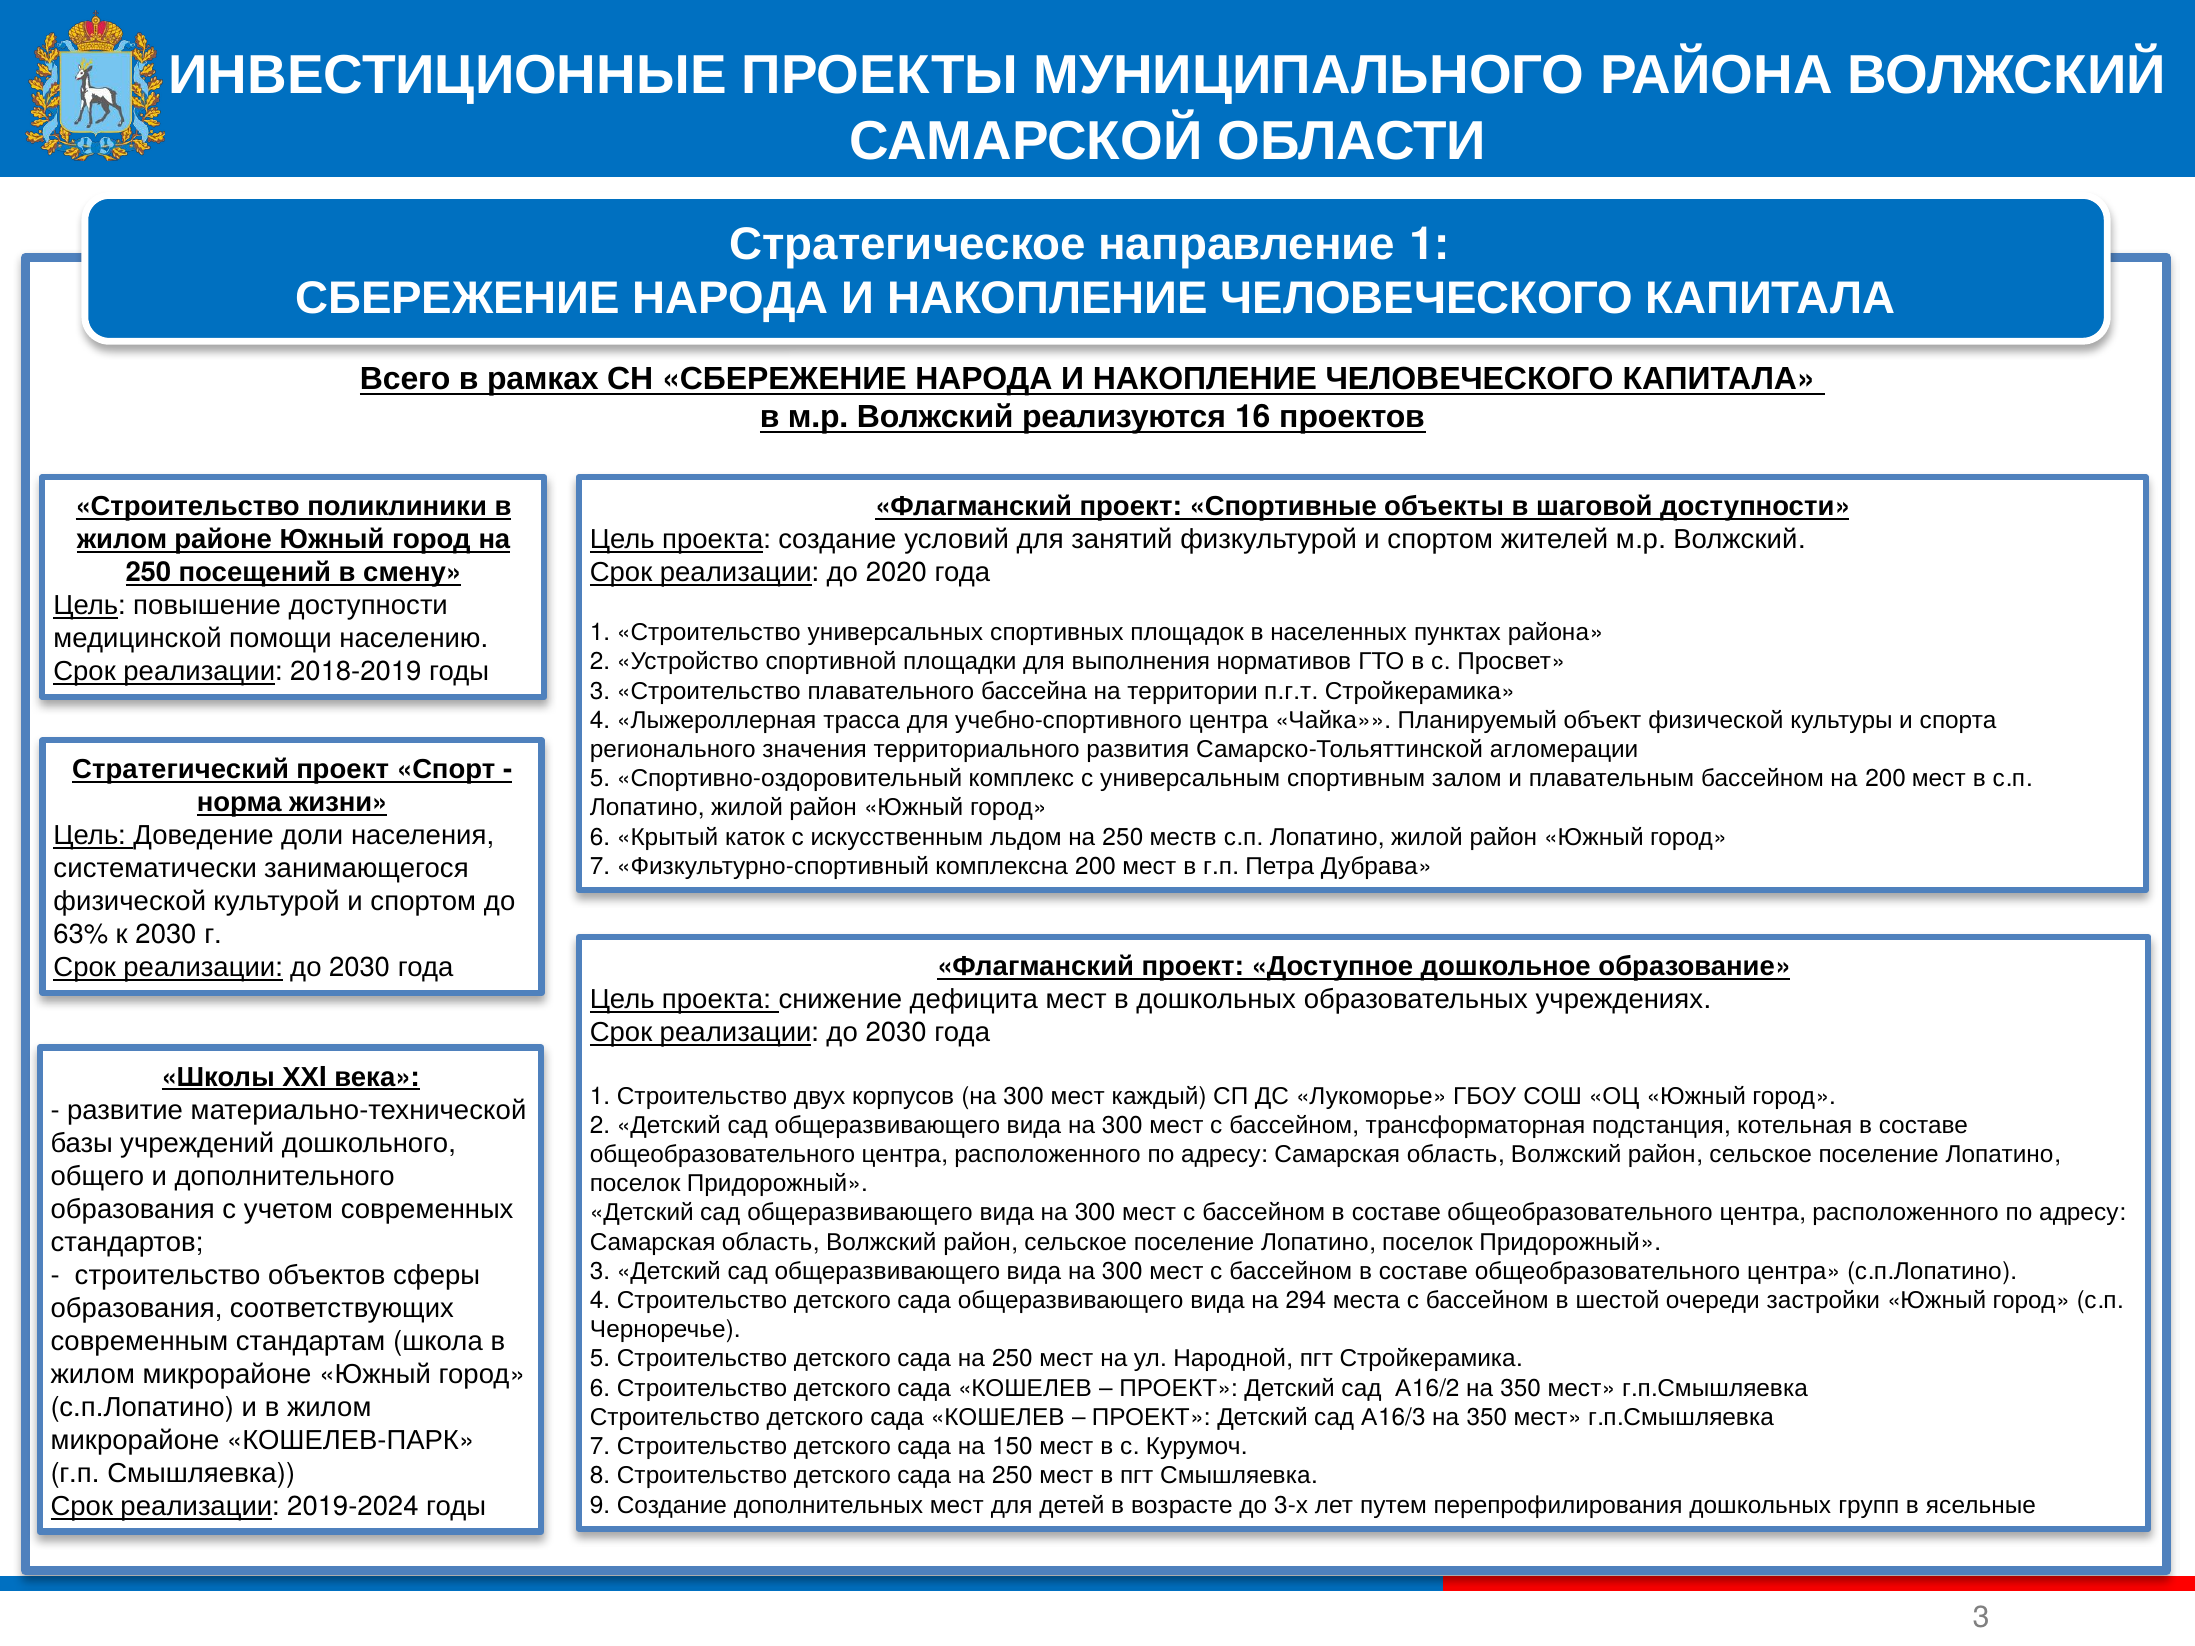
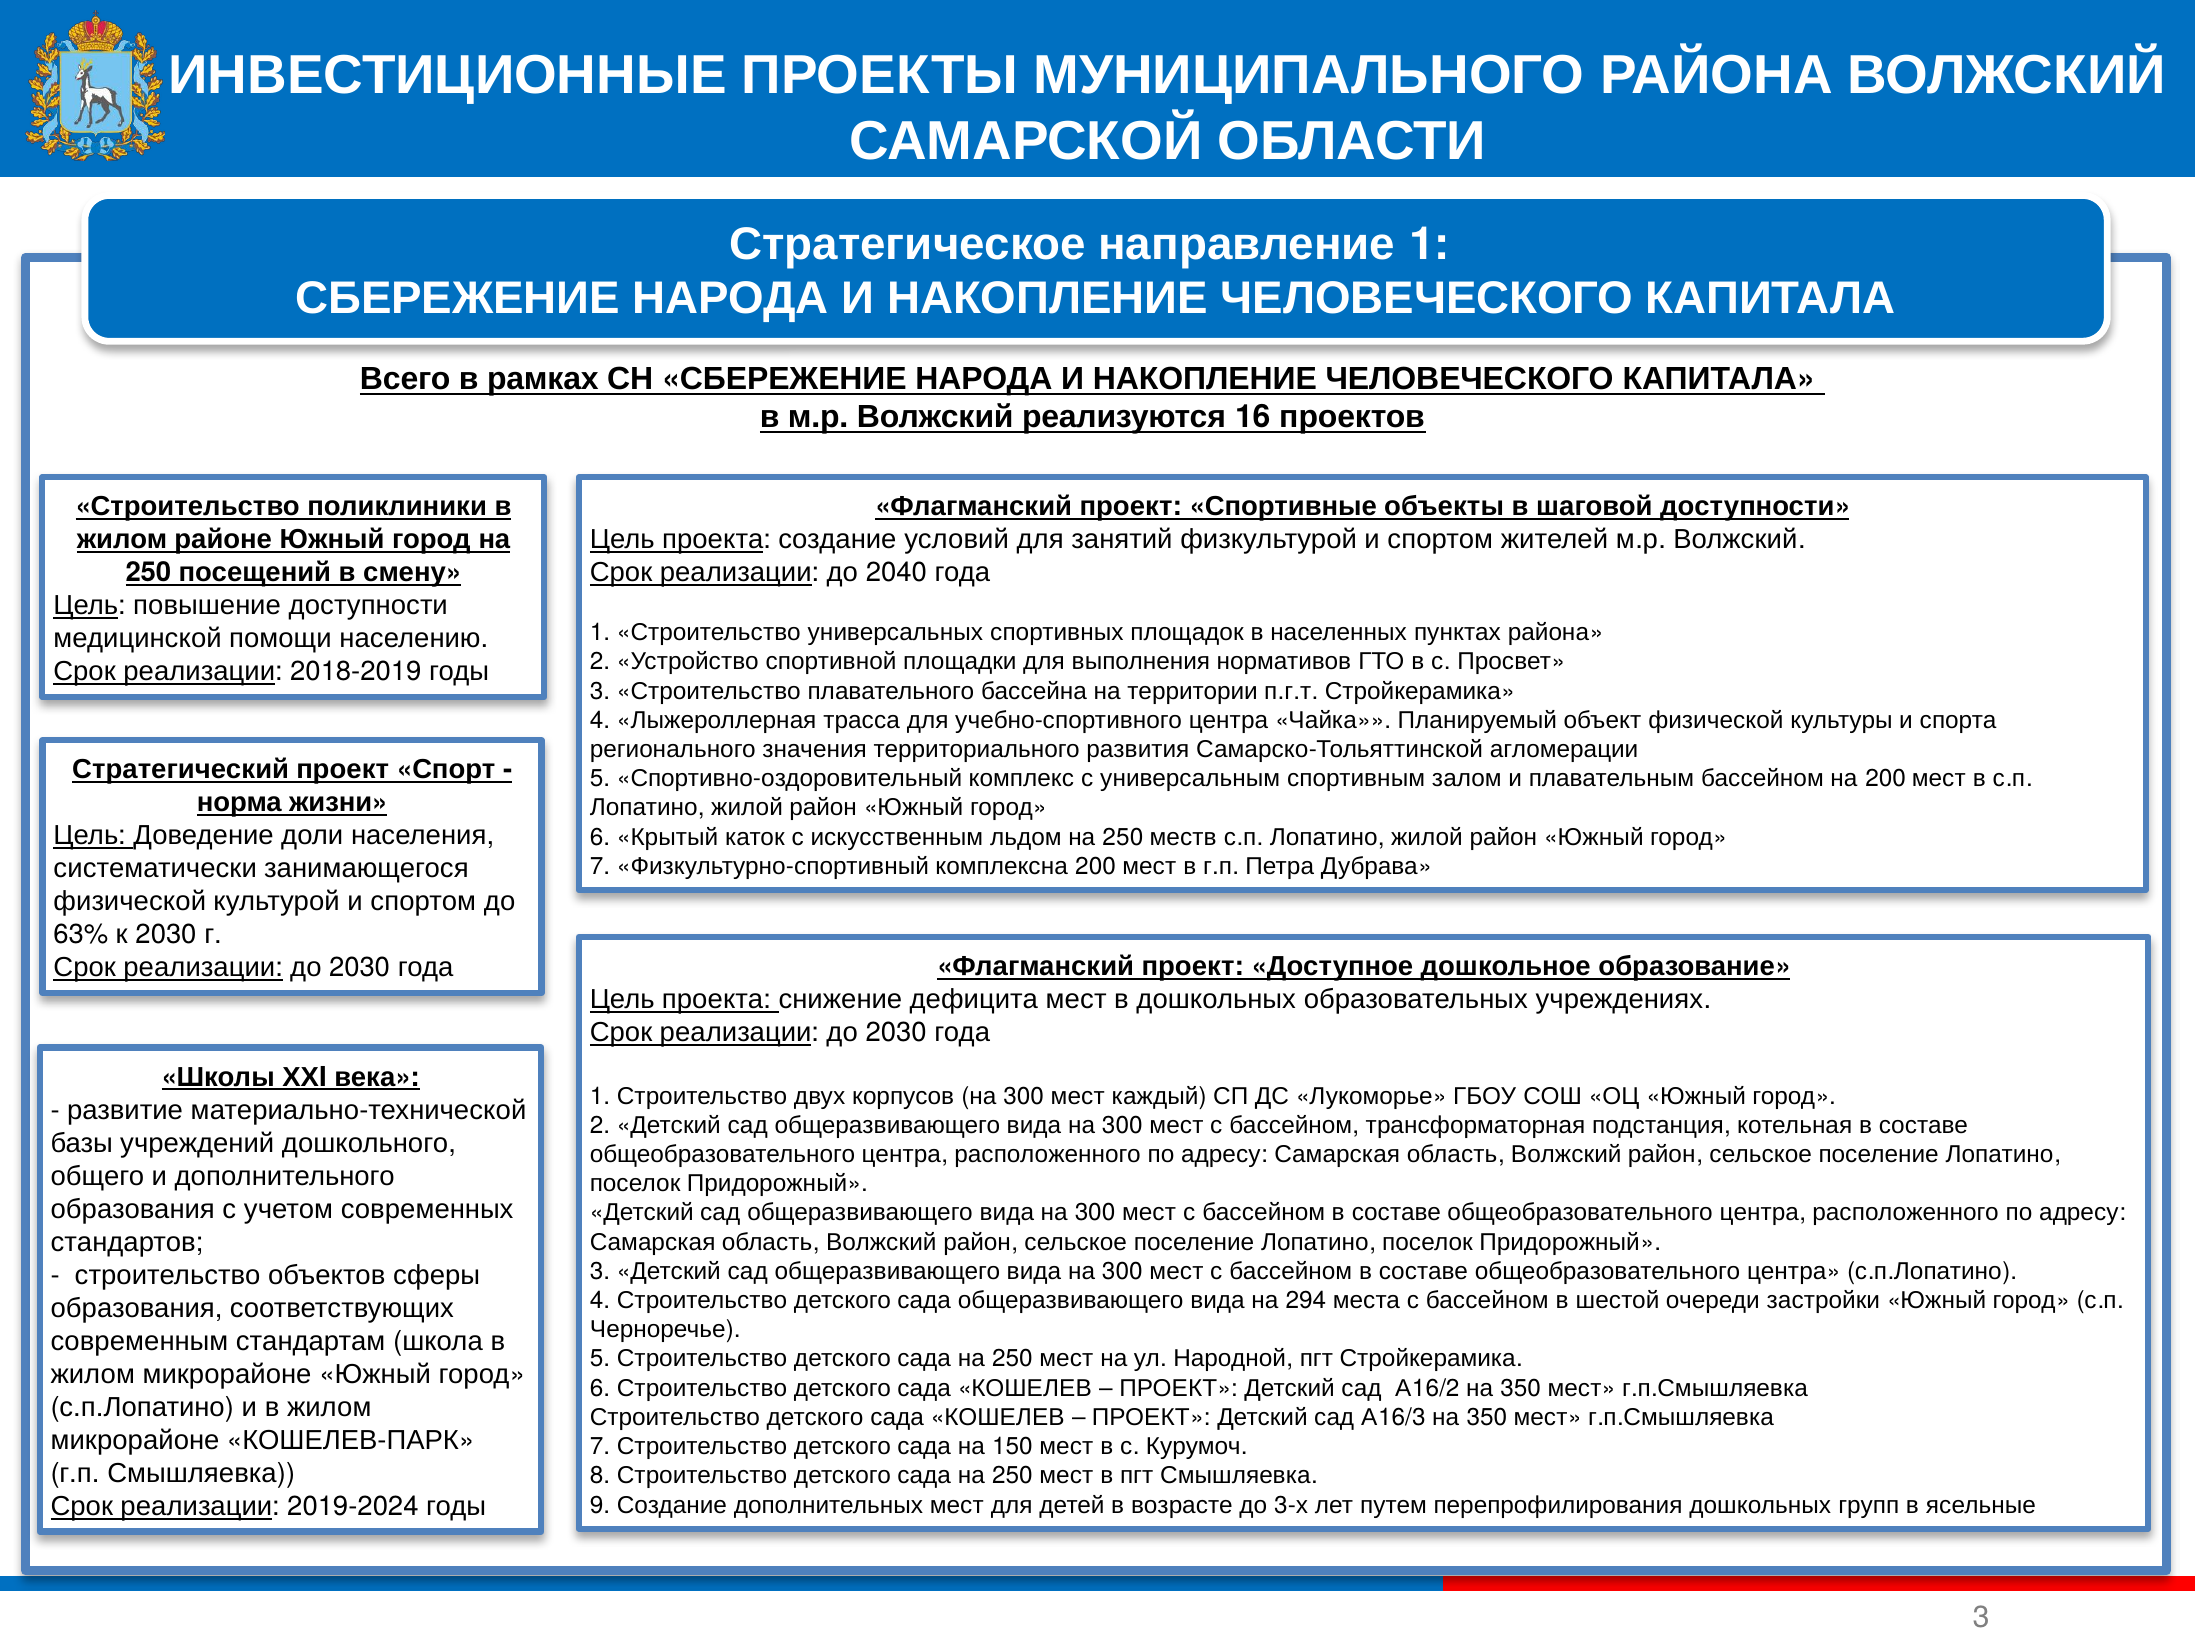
2020: 2020 -> 2040
